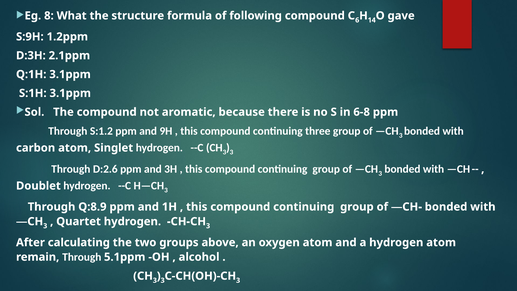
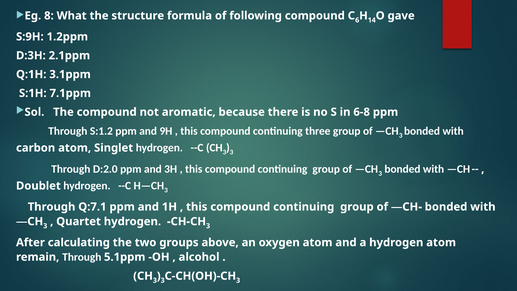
S:1H 3.1ppm: 3.1ppm -> 7.1ppm
D:2.6: D:2.6 -> D:2.0
Q:8.9: Q:8.9 -> Q:7.1
